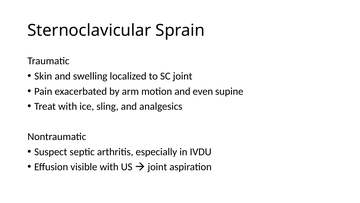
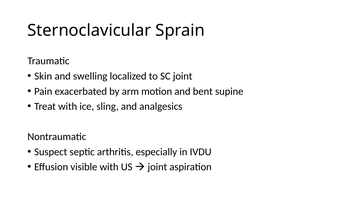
even: even -> bent
